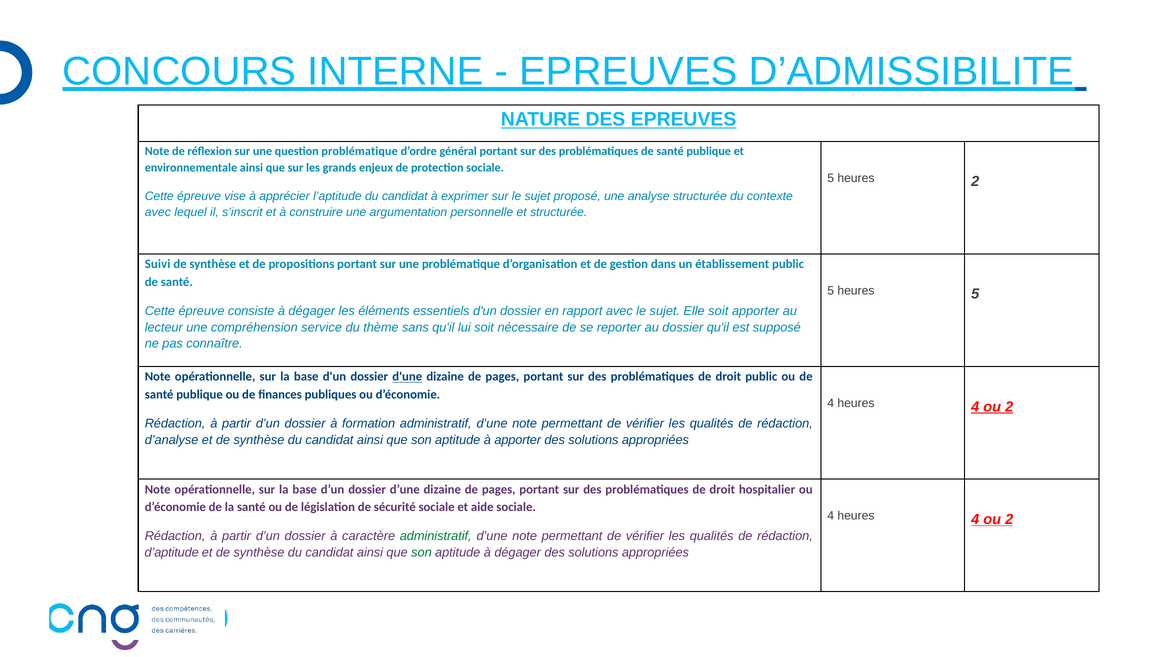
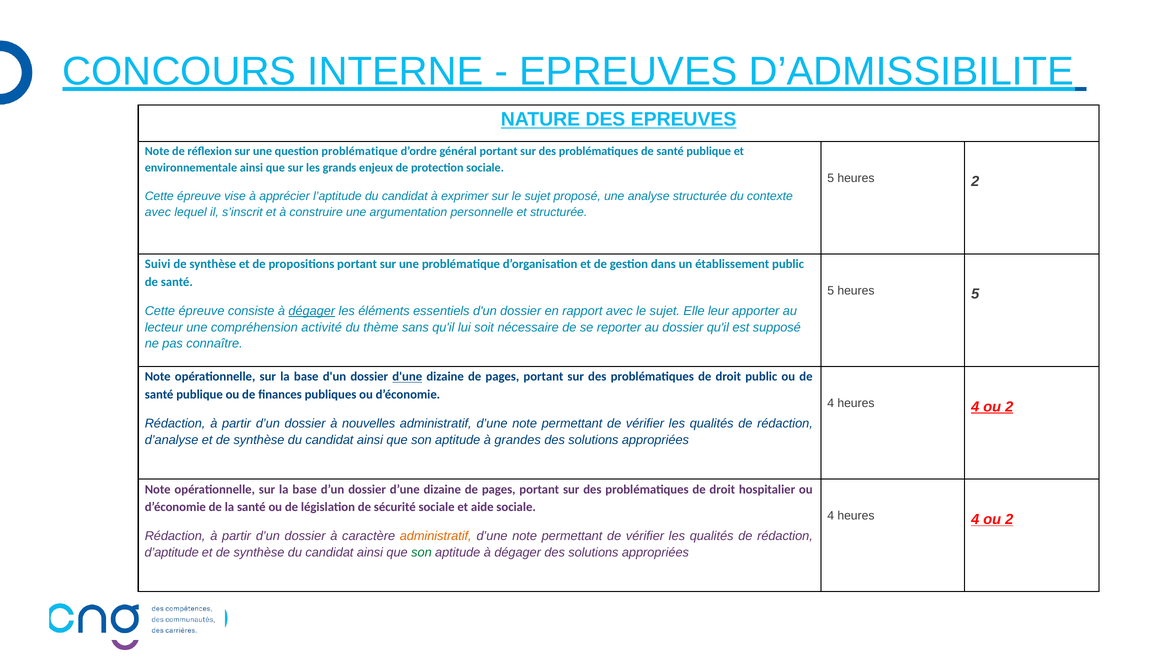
dégager at (312, 311) underline: none -> present
Elle soit: soit -> leur
service: service -> activité
formation: formation -> nouvelles
à apporter: apporter -> grandes
administratif at (436, 536) colour: green -> orange
